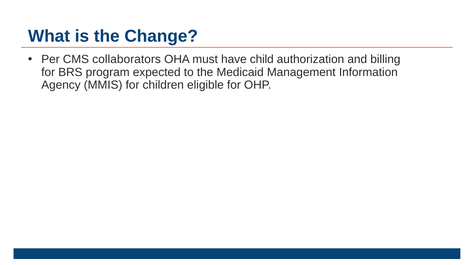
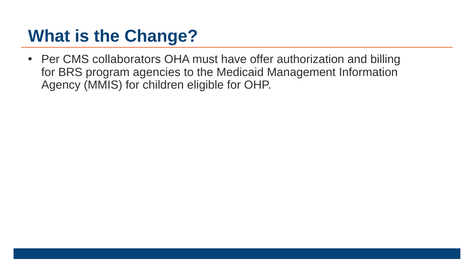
child: child -> offer
expected: expected -> agencies
